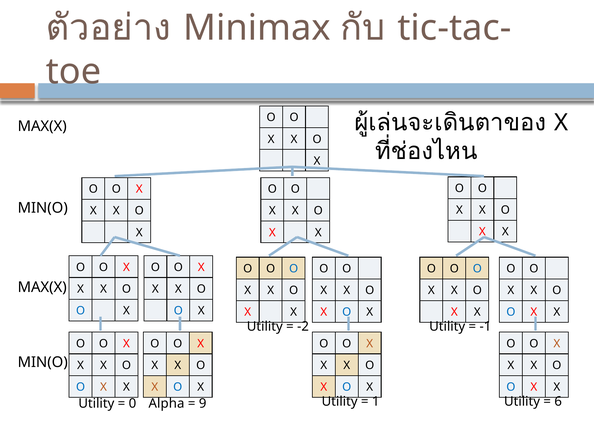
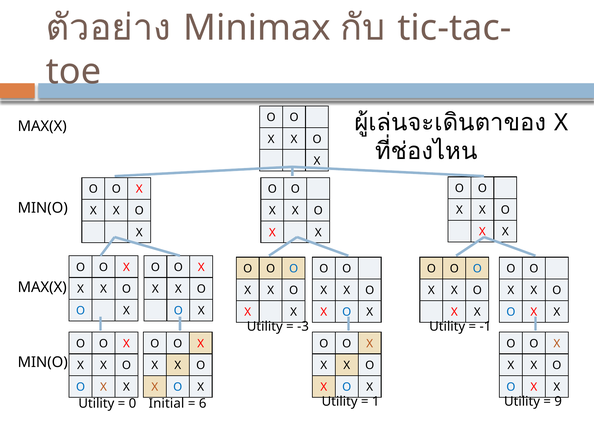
-2: -2 -> -3
Alpha: Alpha -> Initial
9: 9 -> 6
6: 6 -> 9
